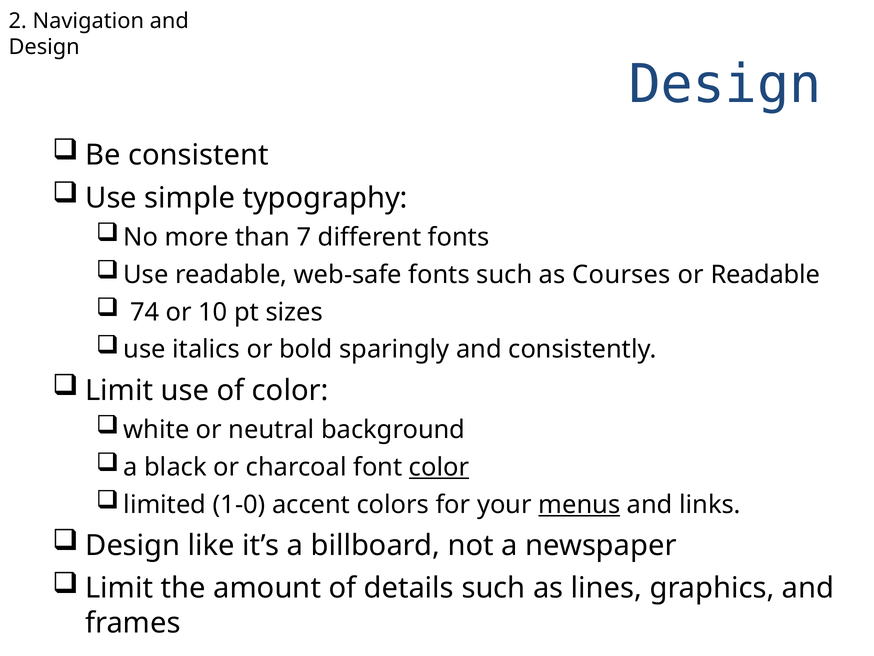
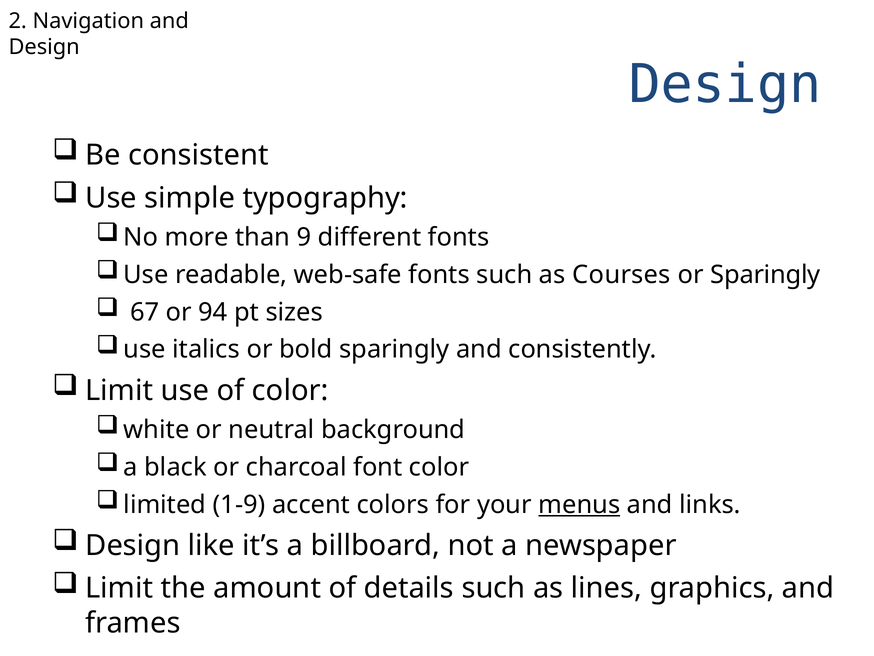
7: 7 -> 9
or Readable: Readable -> Sparingly
74: 74 -> 67
10: 10 -> 94
color at (439, 467) underline: present -> none
1-0: 1-0 -> 1-9
